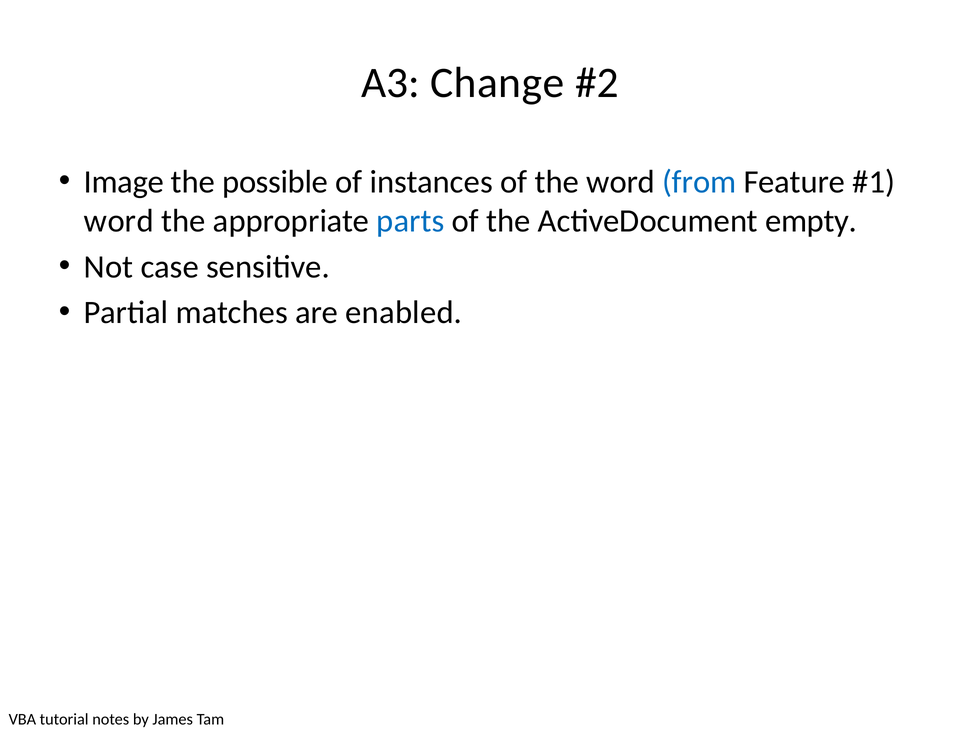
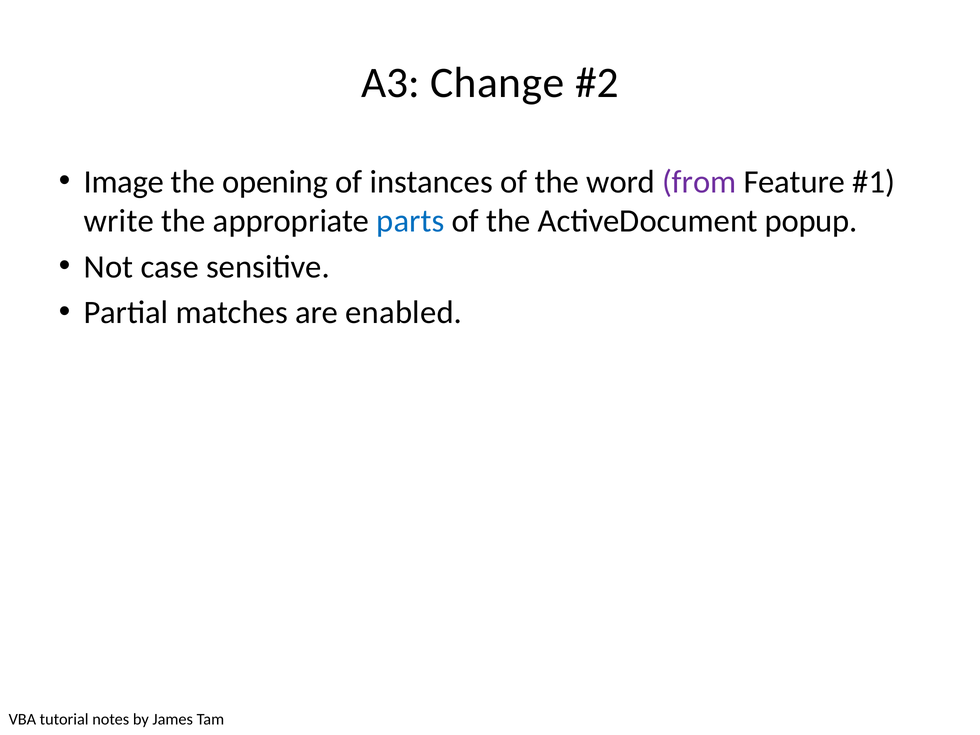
possible: possible -> opening
from colour: blue -> purple
word at (119, 221): word -> write
empty: empty -> popup
